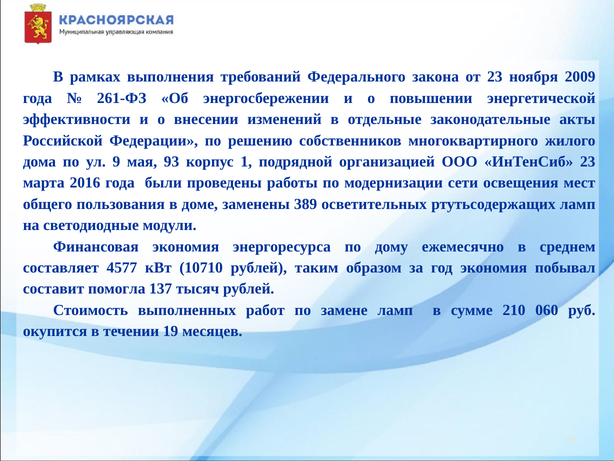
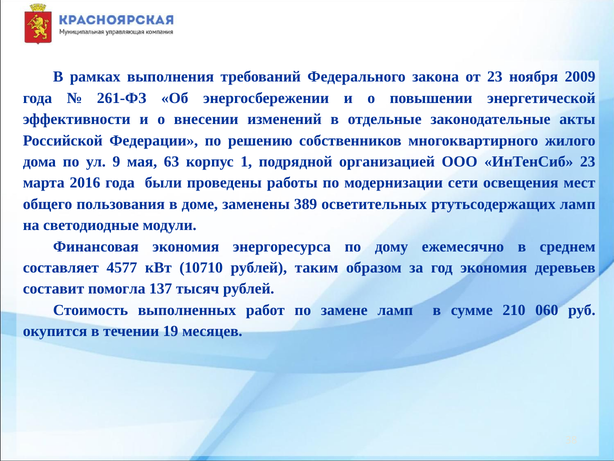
93: 93 -> 63
побывал: побывал -> деревьев
